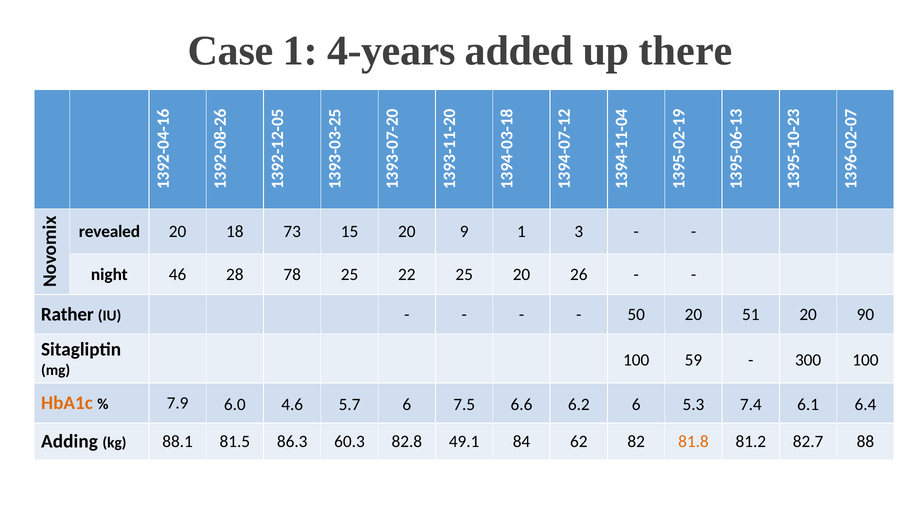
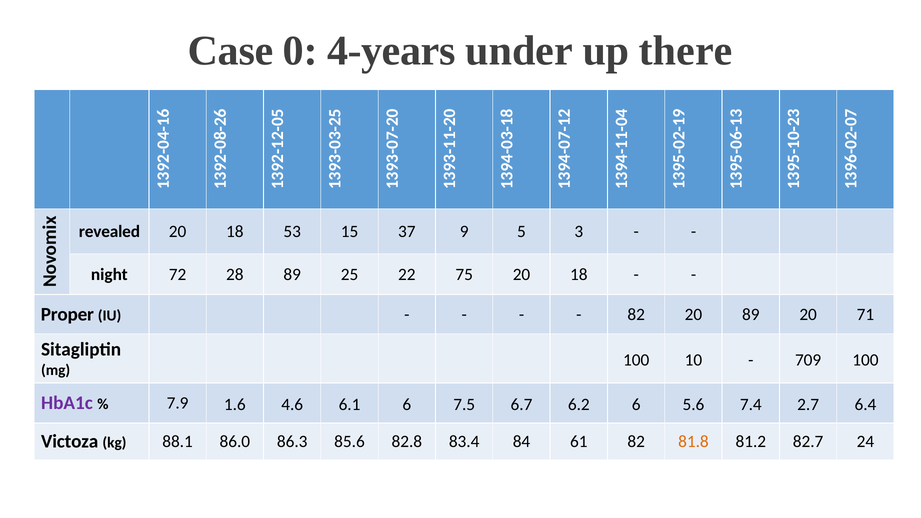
Case 1: 1 -> 0
added: added -> under
73: 73 -> 53
15 20: 20 -> 37
1 at (521, 232): 1 -> 5
46: 46 -> 72
28 78: 78 -> 89
22 25: 25 -> 75
26 at (579, 274): 26 -> 18
Rather: Rather -> Proper
50 at (636, 314): 50 -> 82
20 51: 51 -> 89
90: 90 -> 71
59: 59 -> 10
300: 300 -> 709
HbA1c colour: orange -> purple
6.0: 6.0 -> 1.6
5.7: 5.7 -> 6.1
6.6: 6.6 -> 6.7
5.3: 5.3 -> 5.6
6.1: 6.1 -> 2.7
Adding: Adding -> Victoza
81.5: 81.5 -> 86.0
60.3: 60.3 -> 85.6
49.1: 49.1 -> 83.4
62: 62 -> 61
88: 88 -> 24
